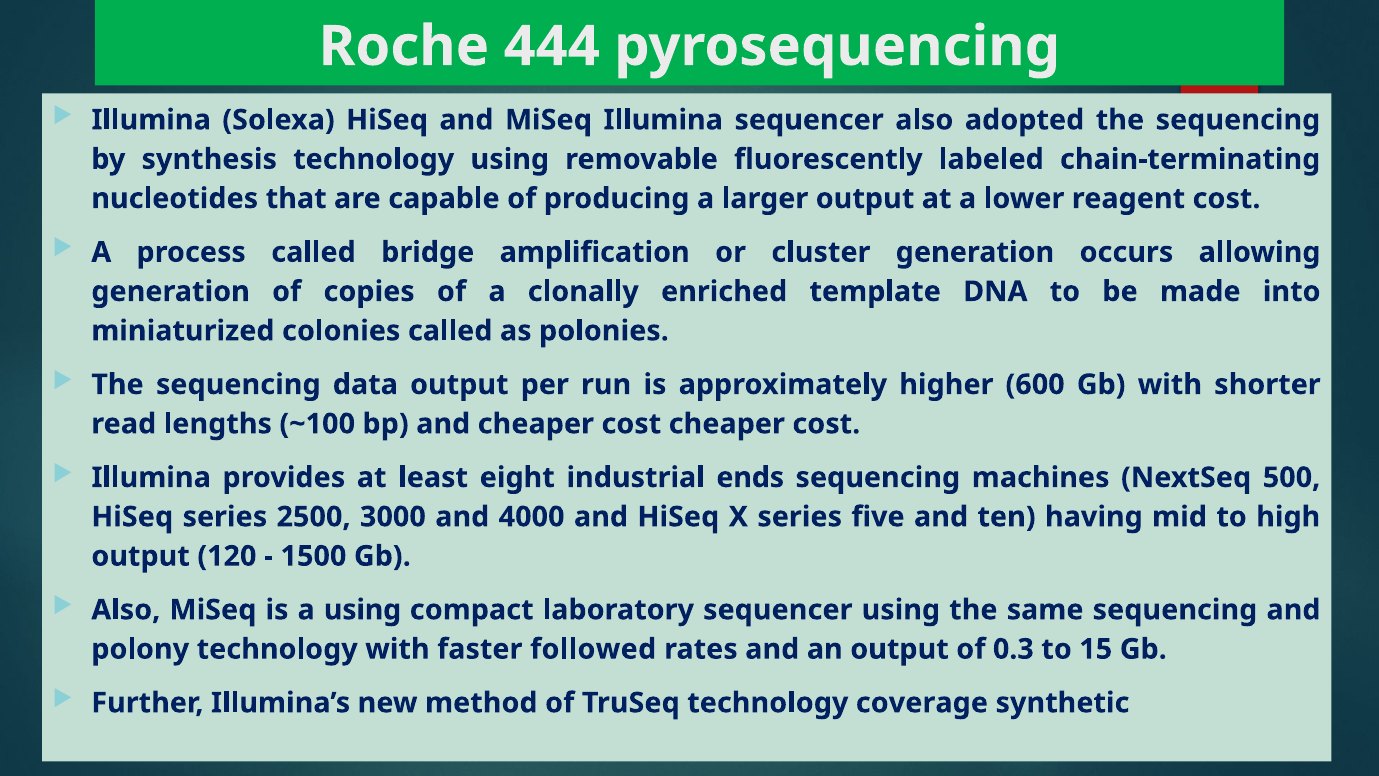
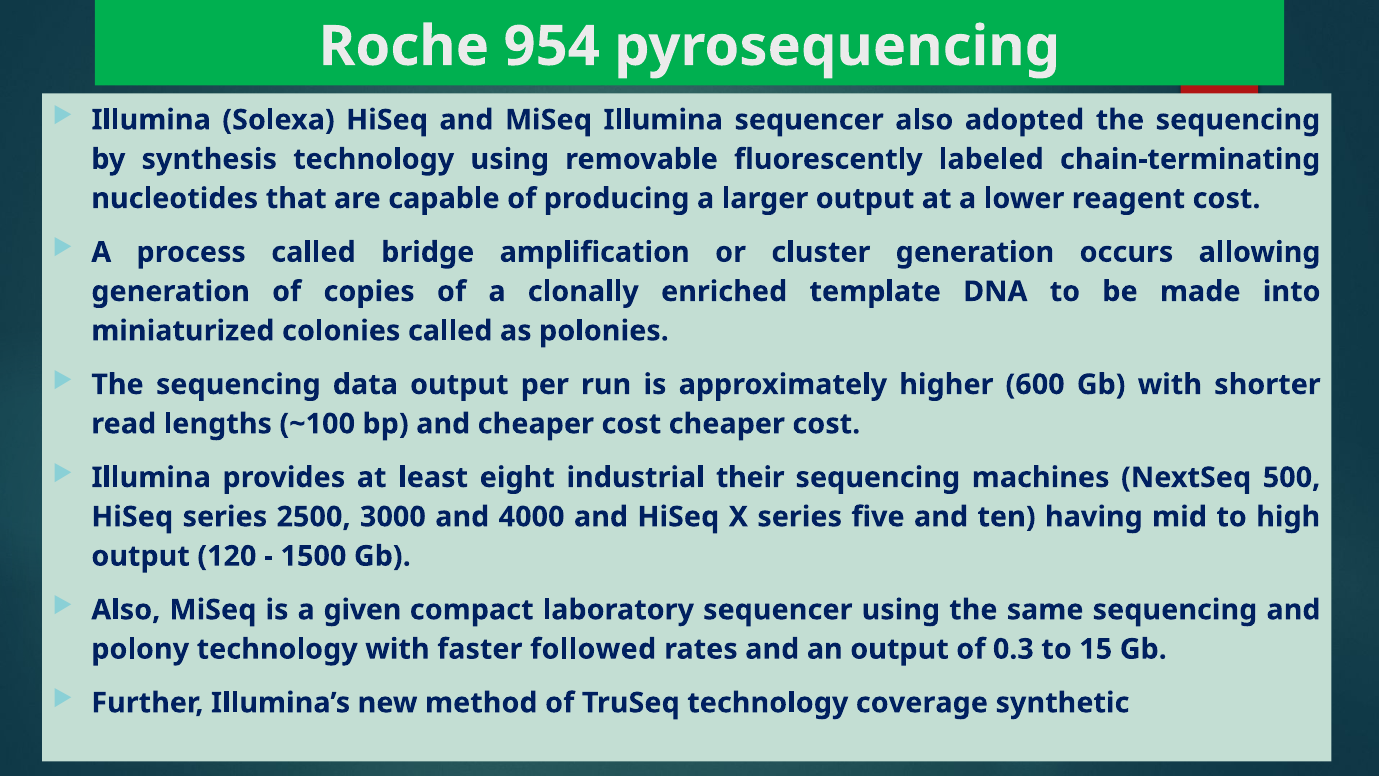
444: 444 -> 954
ends: ends -> their
a using: using -> given
